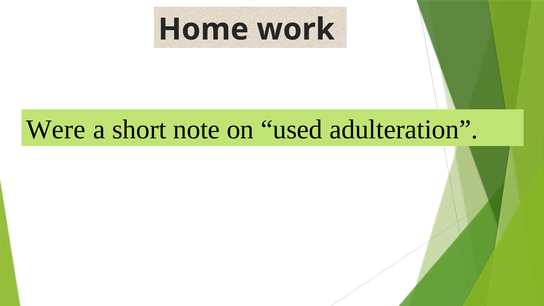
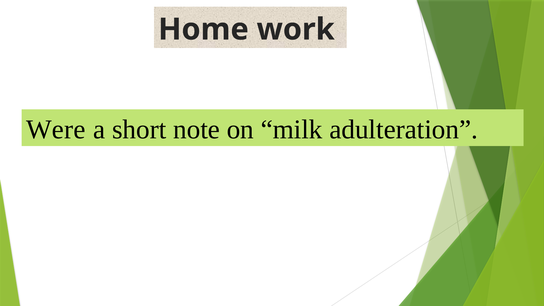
used: used -> milk
